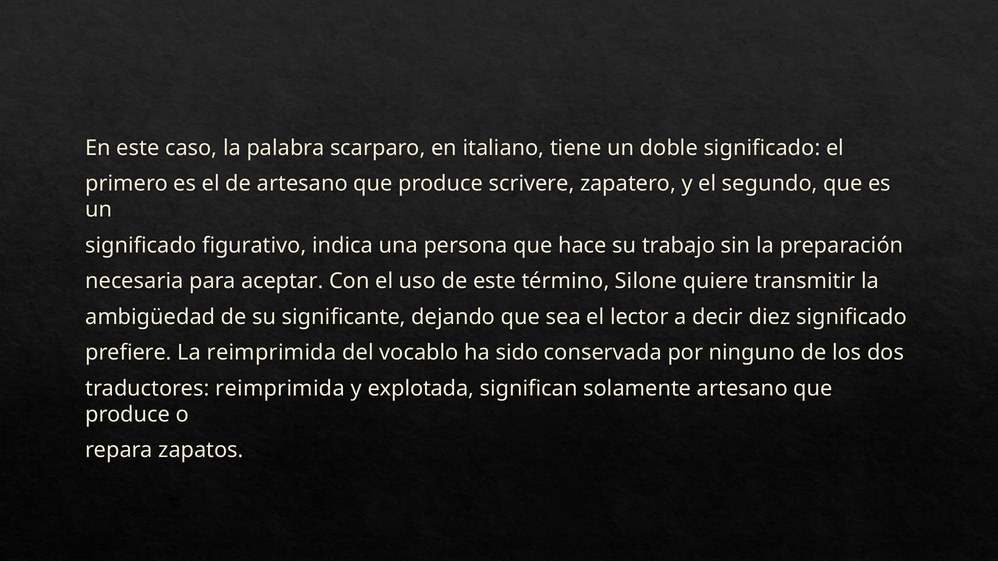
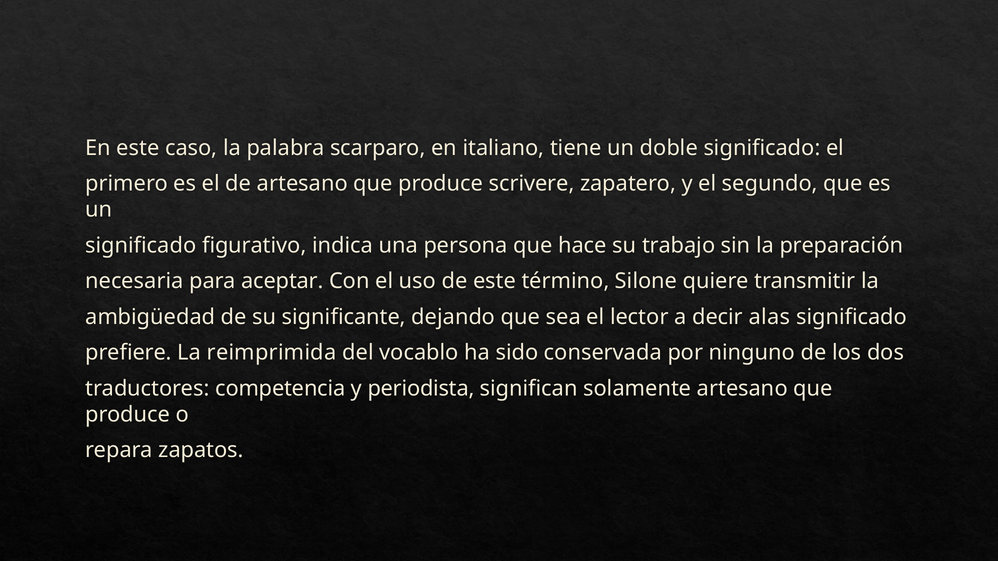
diez: diez -> alas
traductores reimprimida: reimprimida -> competencia
explotada: explotada -> periodista
